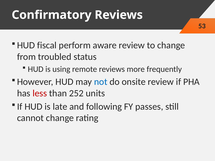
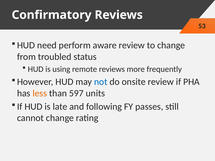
fiscal: fiscal -> need
less colour: red -> orange
252: 252 -> 597
